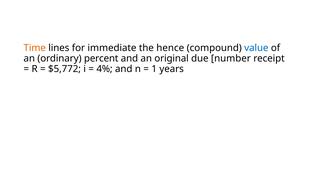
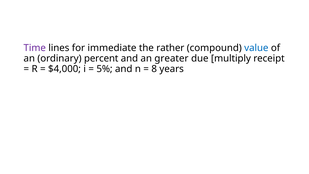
Time colour: orange -> purple
hence: hence -> rather
original: original -> greater
number: number -> multiply
$5,772: $5,772 -> $4,000
4%: 4% -> 5%
1: 1 -> 8
